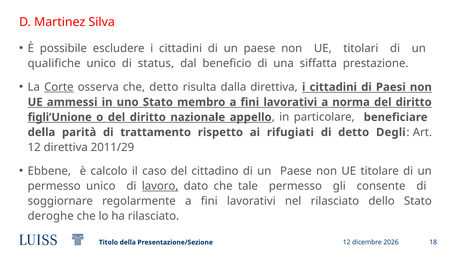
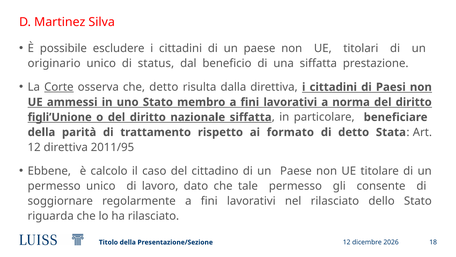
qualifiche: qualifiche -> originario
nazionale appello: appello -> siffatta
rifugiati: rifugiati -> formato
Degli: Degli -> Stata
2011/29: 2011/29 -> 2011/95
lavoro underline: present -> none
deroghe: deroghe -> riguarda
